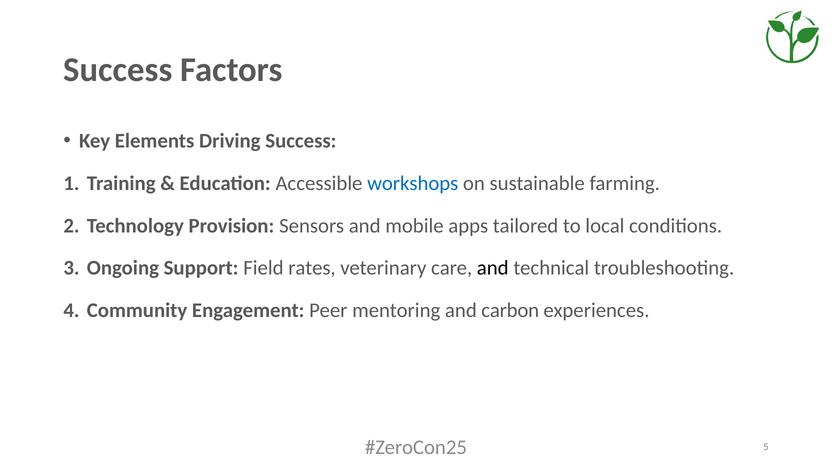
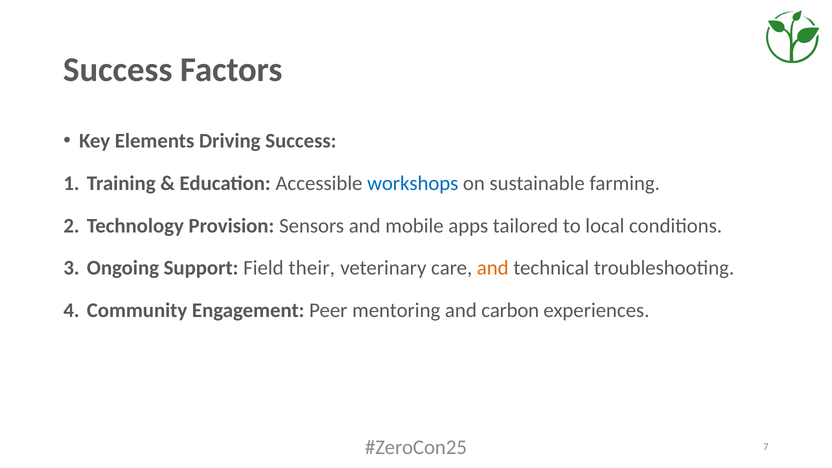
rates: rates -> their
and at (493, 268) colour: black -> orange
5: 5 -> 7
